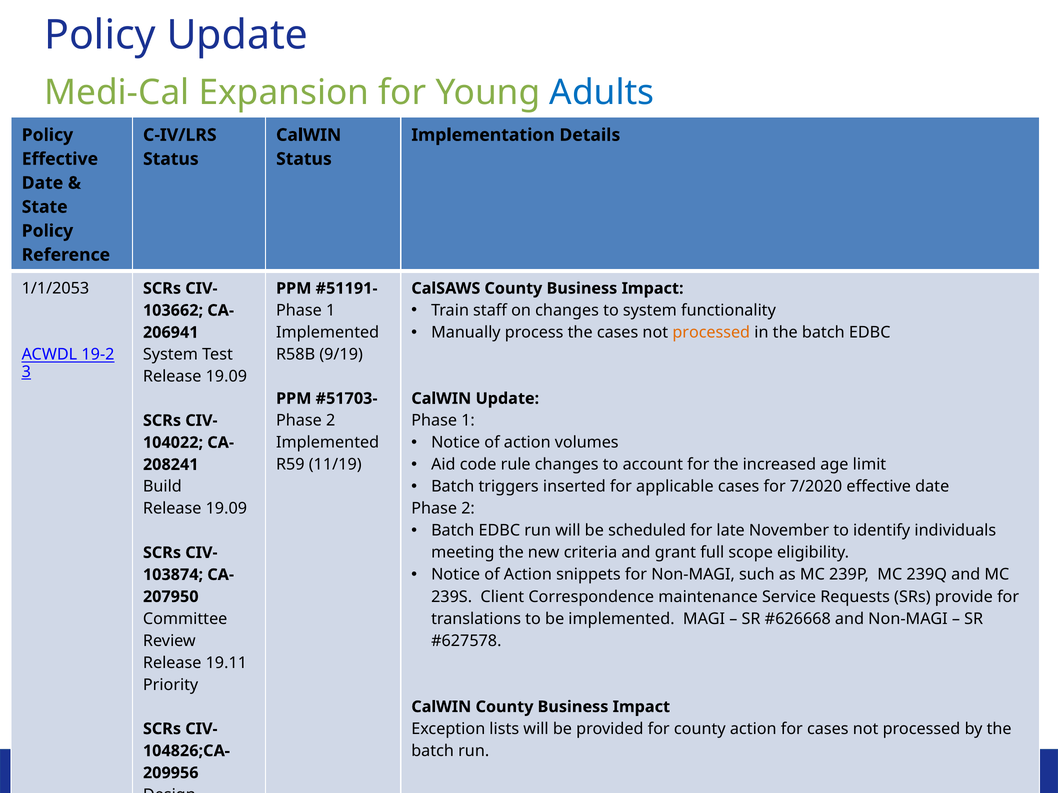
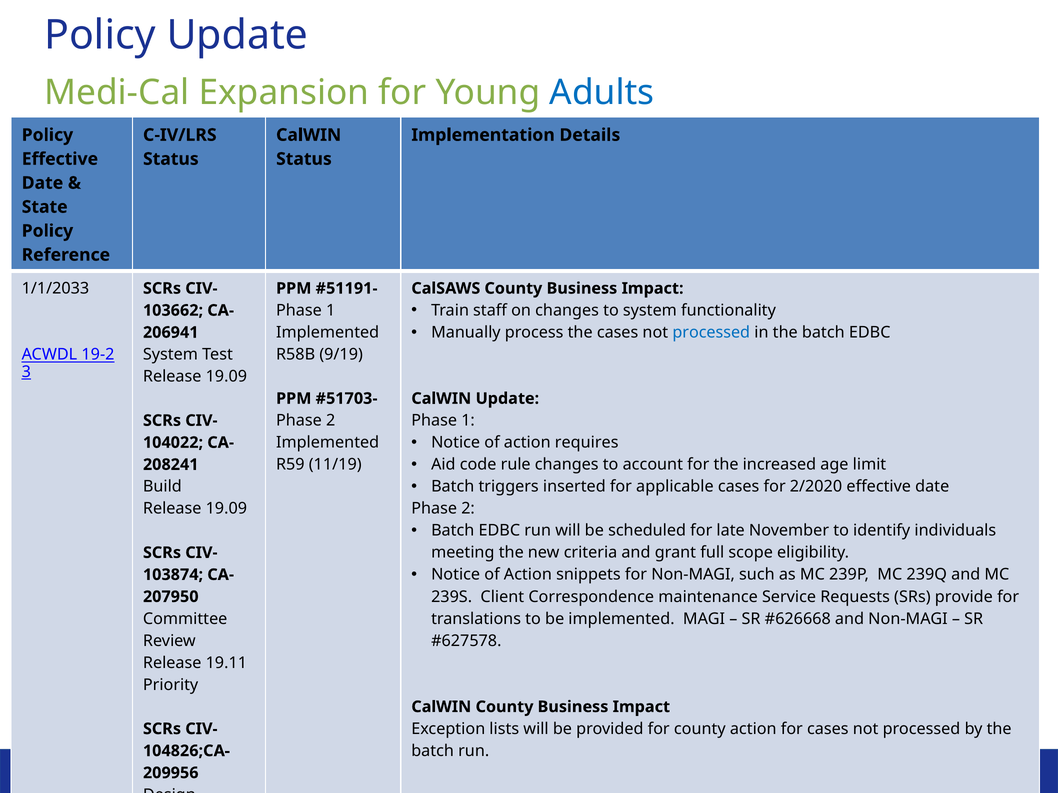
1/1/2053: 1/1/2053 -> 1/1/2033
processed at (711, 333) colour: orange -> blue
volumes: volumes -> requires
7/2020: 7/2020 -> 2/2020
